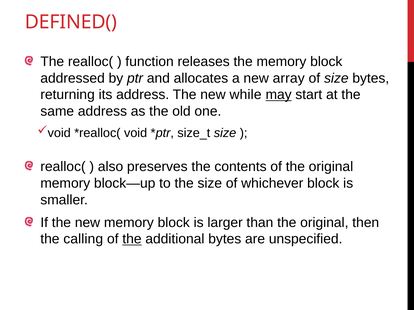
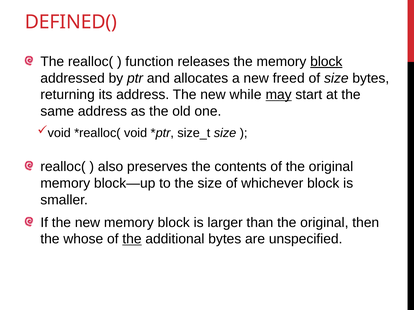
block at (326, 62) underline: none -> present
array: array -> freed
calling: calling -> whose
